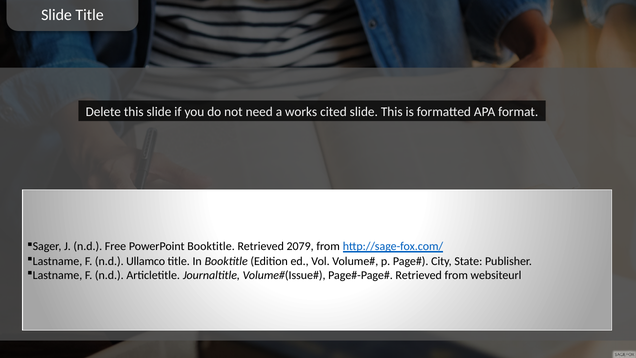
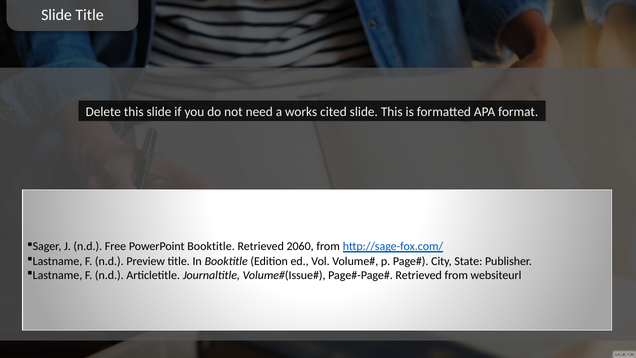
2079: 2079 -> 2060
Ullamco: Ullamco -> Preview
